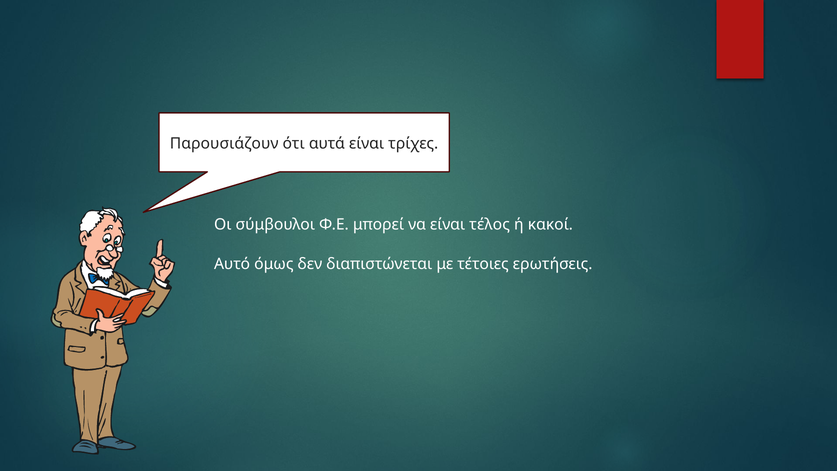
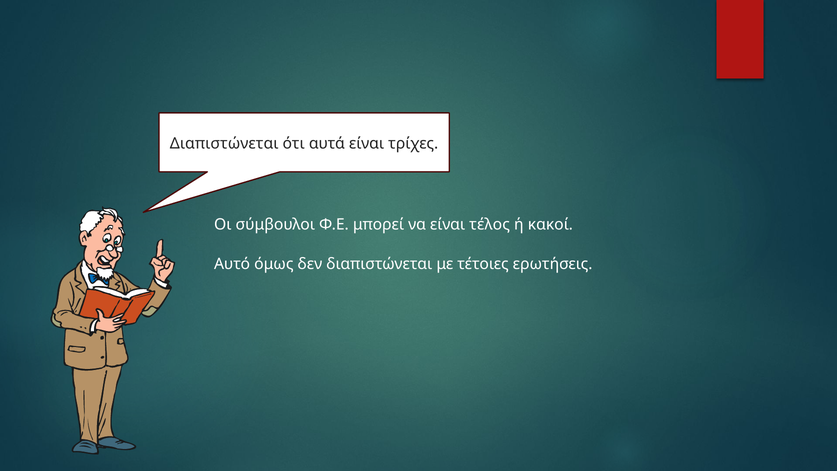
Παρουσιάζουν at (224, 143): Παρουσιάζουν -> Διαπιστώνεται
